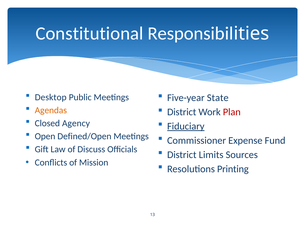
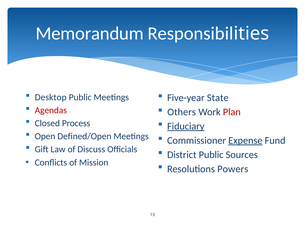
Constitutional: Constitutional -> Memorandum
Agendas colour: orange -> red
District at (182, 112): District -> Others
Agency: Agency -> Process
Expense underline: none -> present
District Limits: Limits -> Public
Printing: Printing -> Powers
